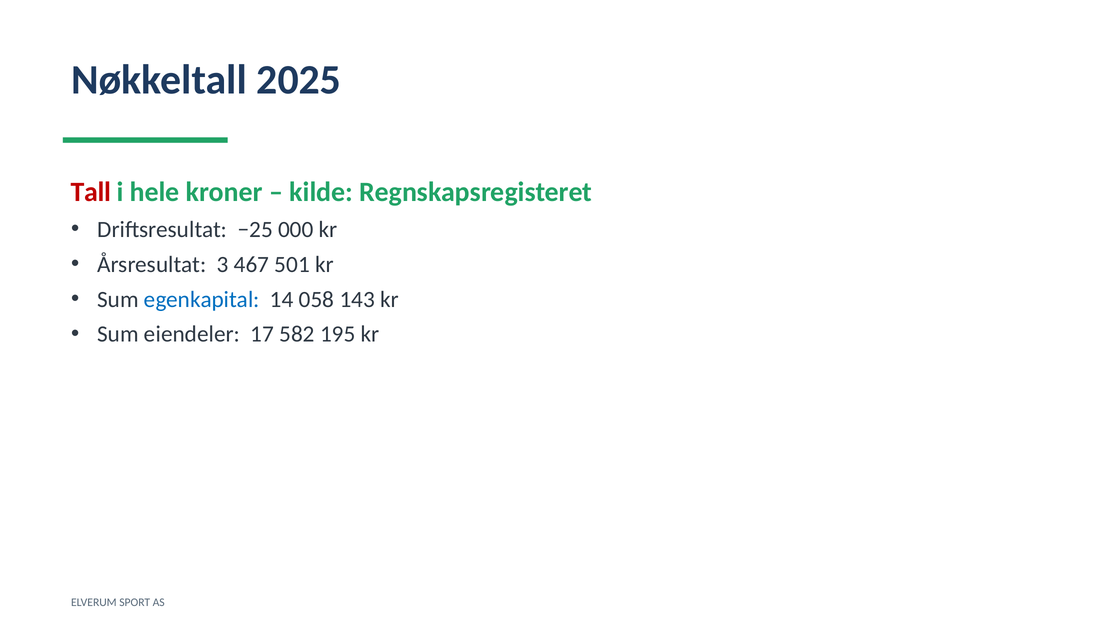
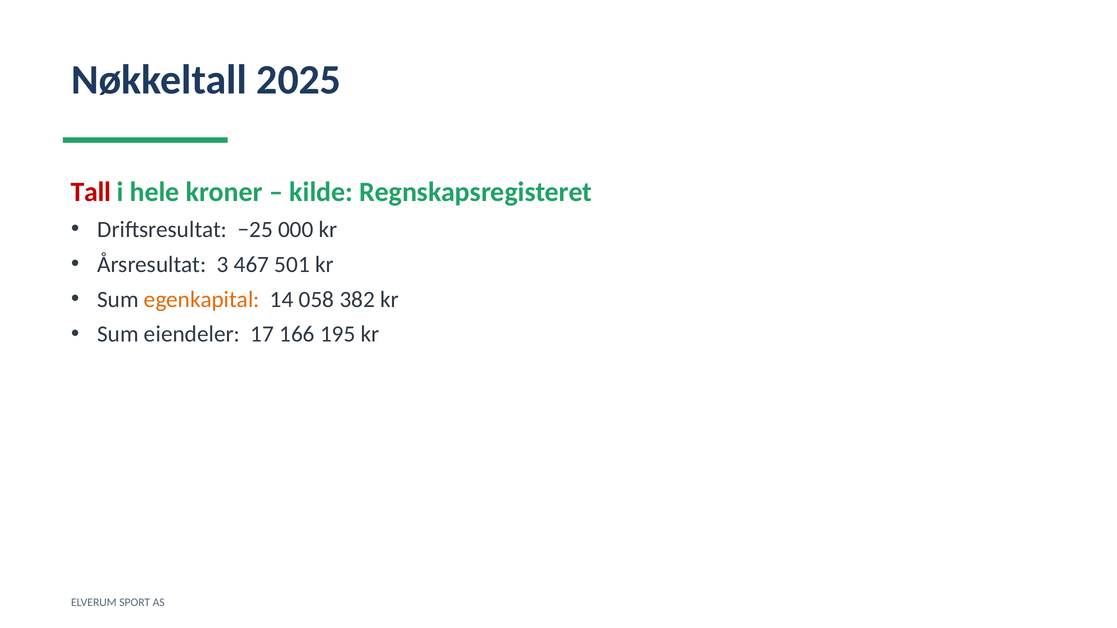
egenkapital colour: blue -> orange
143: 143 -> 382
582: 582 -> 166
